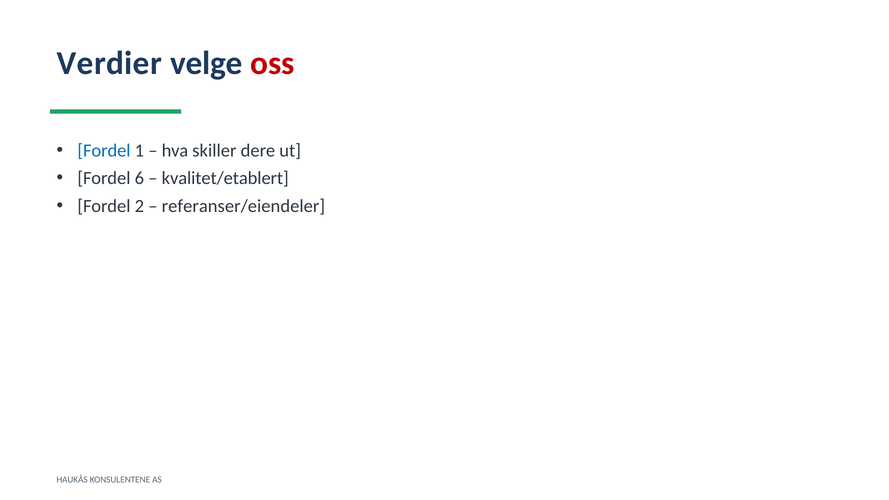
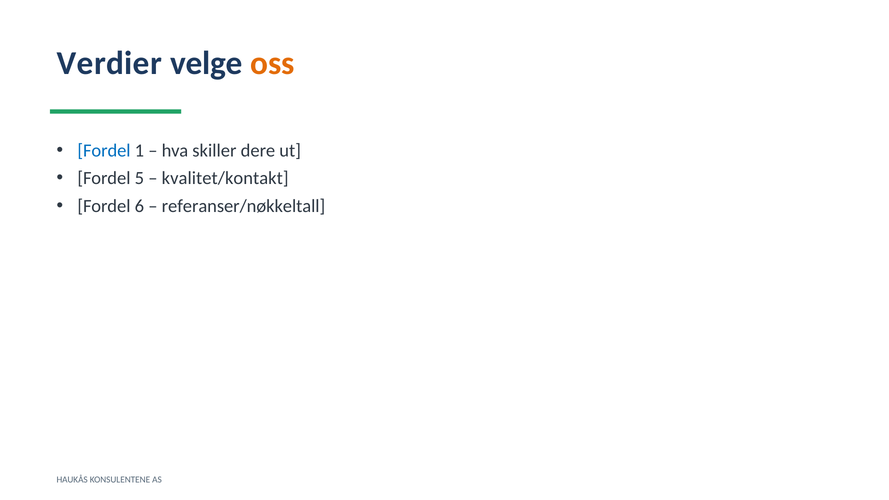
oss colour: red -> orange
6: 6 -> 5
kvalitet/etablert: kvalitet/etablert -> kvalitet/kontakt
2: 2 -> 6
referanser/eiendeler: referanser/eiendeler -> referanser/nøkkeltall
